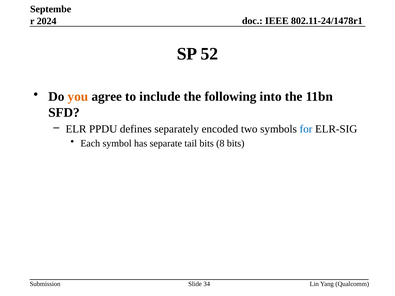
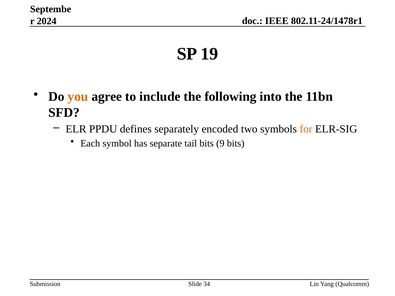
52: 52 -> 19
for colour: blue -> orange
8: 8 -> 9
